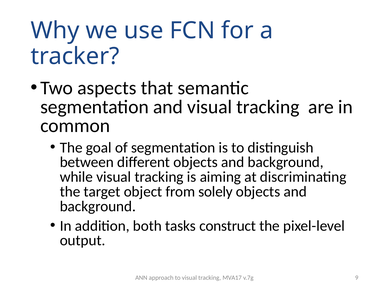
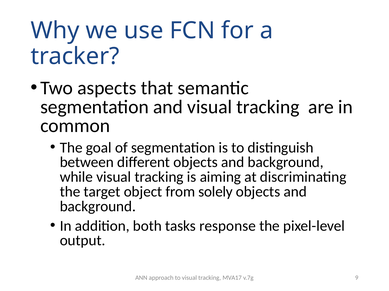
construct: construct -> response
